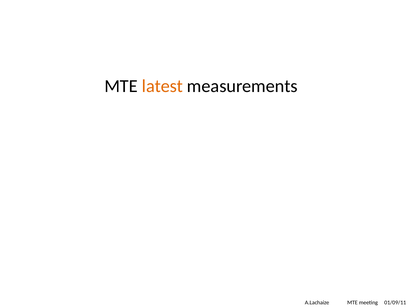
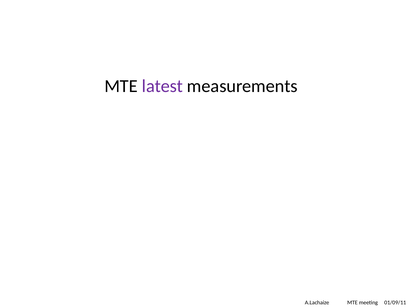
latest colour: orange -> purple
